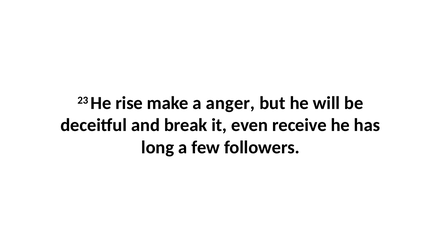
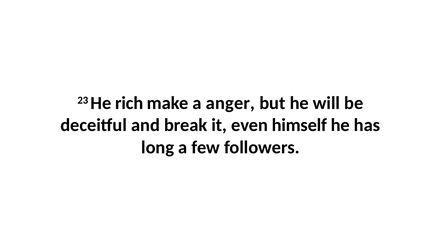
rise: rise -> rich
receive: receive -> himself
